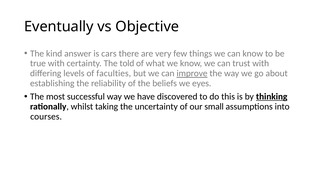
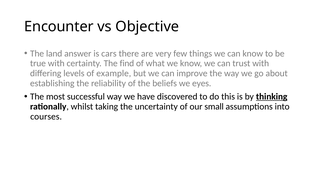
Eventually: Eventually -> Encounter
kind: kind -> land
told: told -> find
faculties: faculties -> example
improve underline: present -> none
